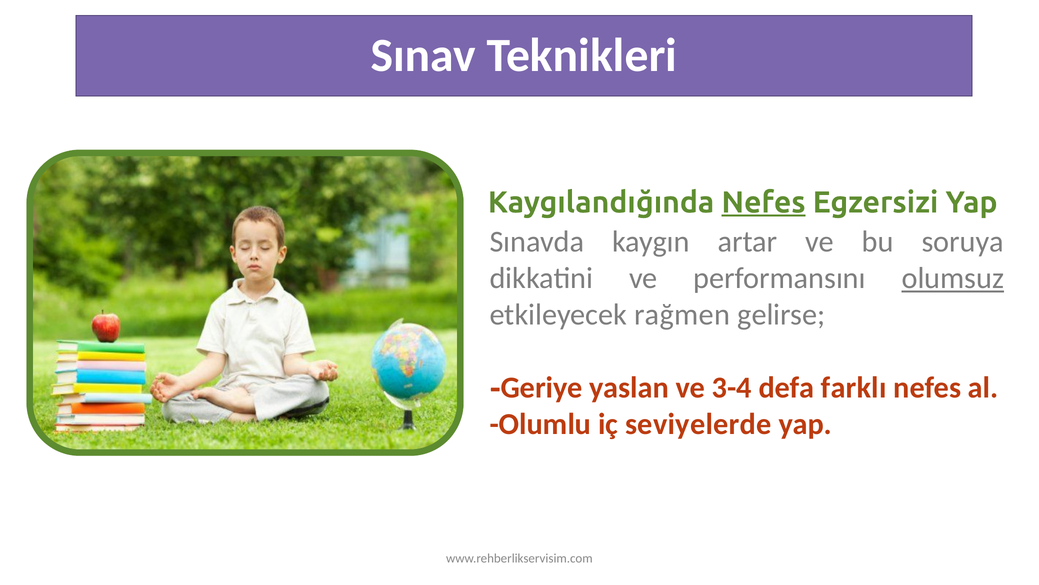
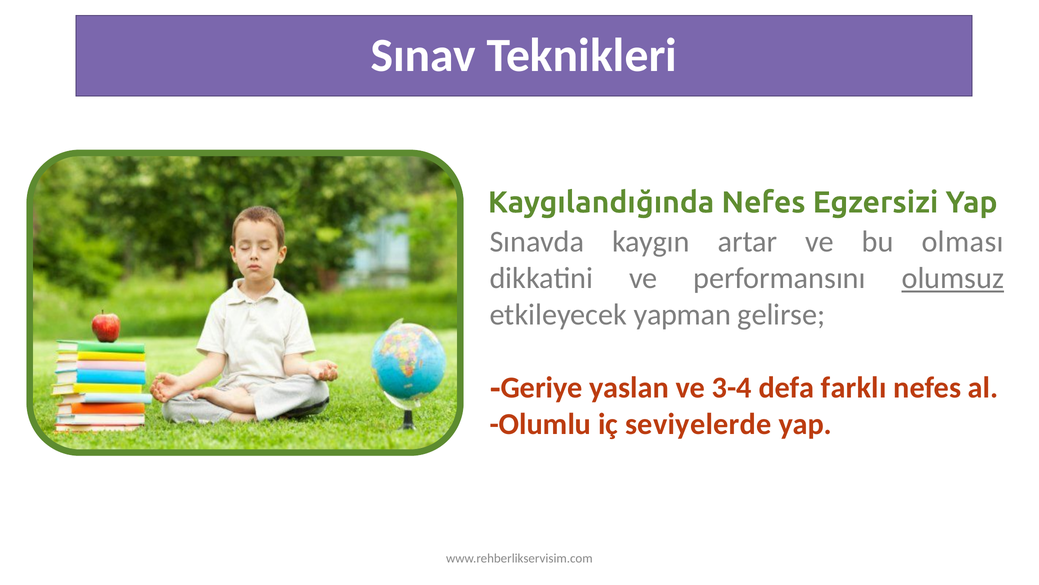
Nefes at (764, 202) underline: present -> none
soruya: soruya -> olması
rağmen: rağmen -> yapman
